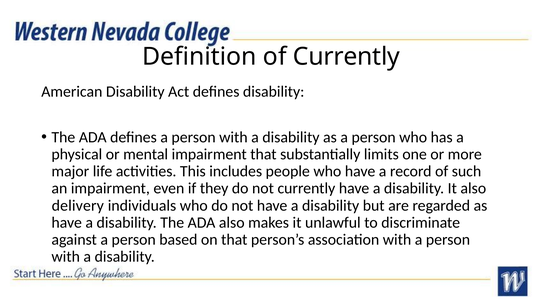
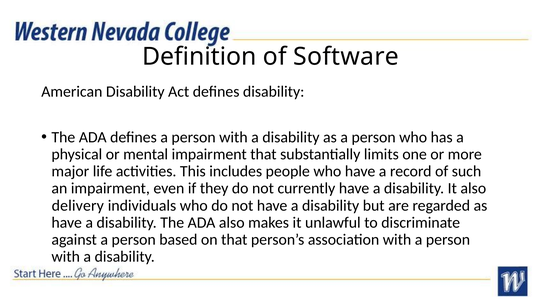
of Currently: Currently -> Software
